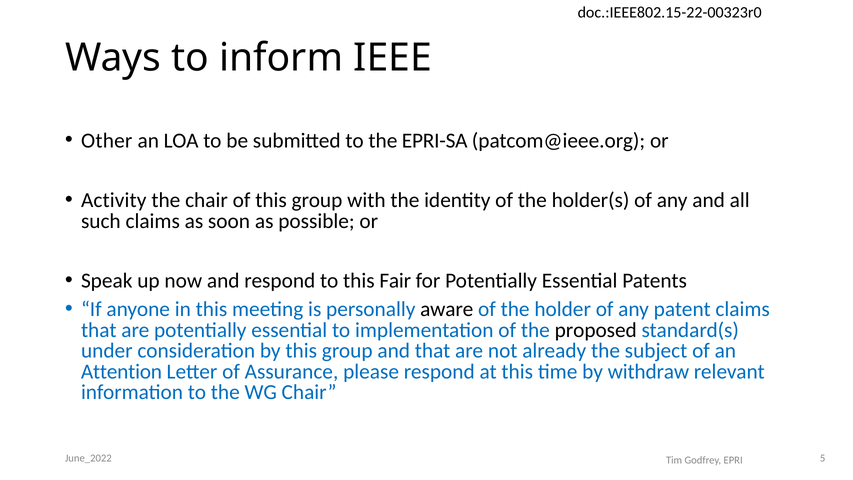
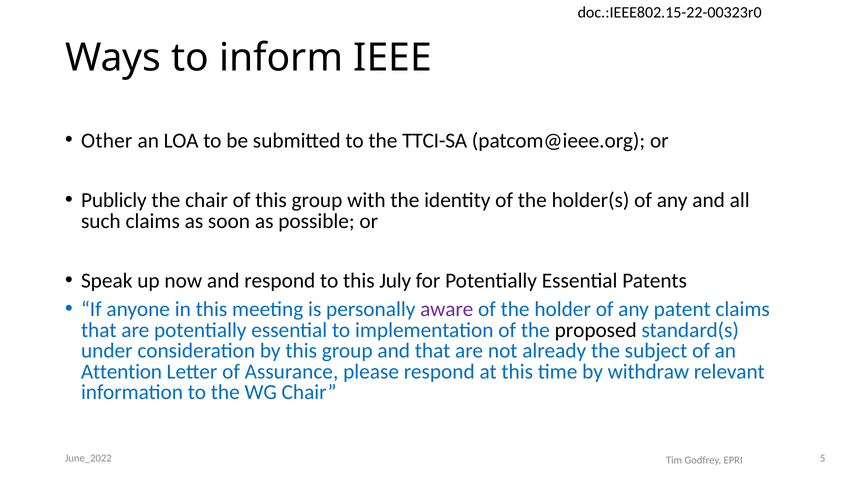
EPRI-SA: EPRI-SA -> TTCI-SA
Activity: Activity -> Publicly
Fair: Fair -> July
aware colour: black -> purple
